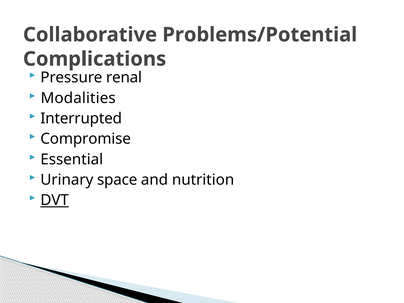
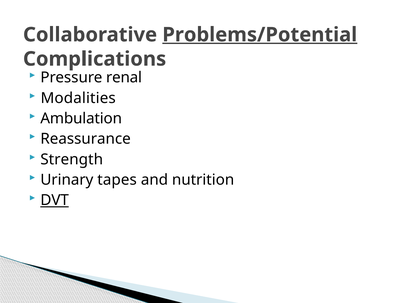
Problems/Potential underline: none -> present
Interrupted: Interrupted -> Ambulation
Compromise: Compromise -> Reassurance
Essential: Essential -> Strength
space: space -> tapes
